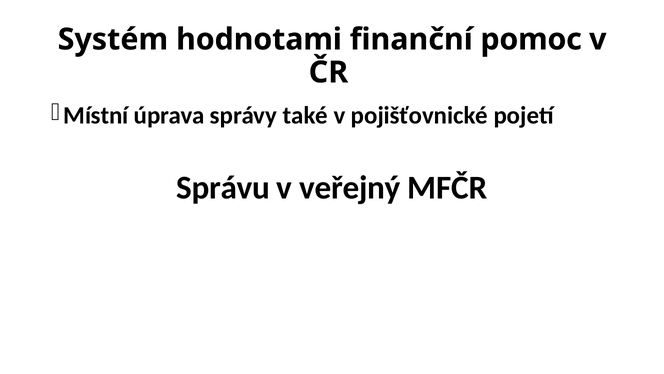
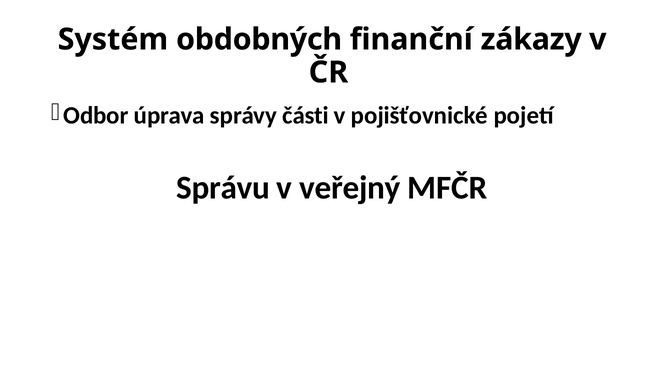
hodnotami: hodnotami -> obdobných
pomoc: pomoc -> zákazy
Místní: Místní -> Odbor
také: také -> části
